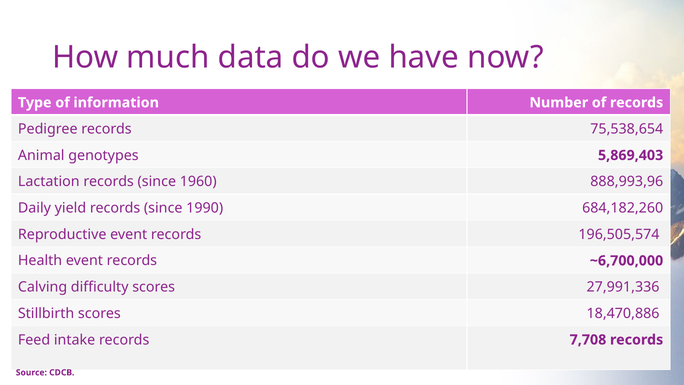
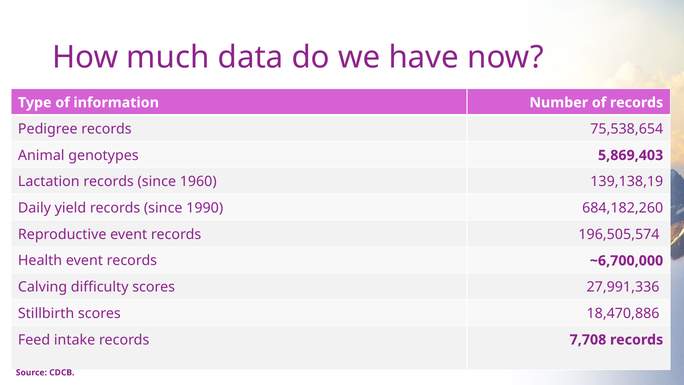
888,993,96: 888,993,96 -> 139,138,19
